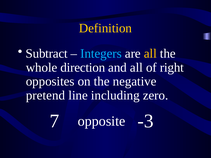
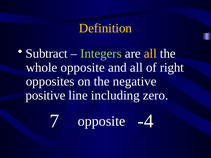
Integers colour: light blue -> light green
whole direction: direction -> opposite
pretend: pretend -> positive
-3: -3 -> -4
